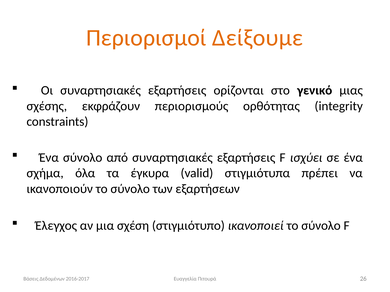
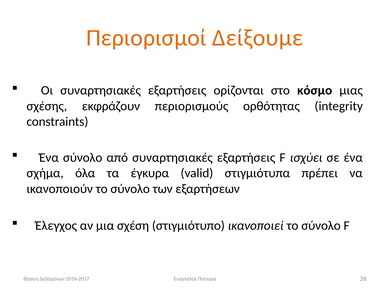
γενικό: γενικό -> κόσμο
